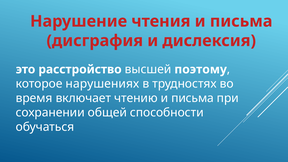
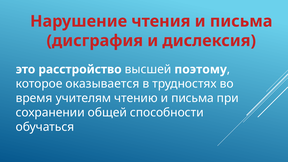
нарушениях: нарушениях -> оказывается
включает: включает -> учителям
